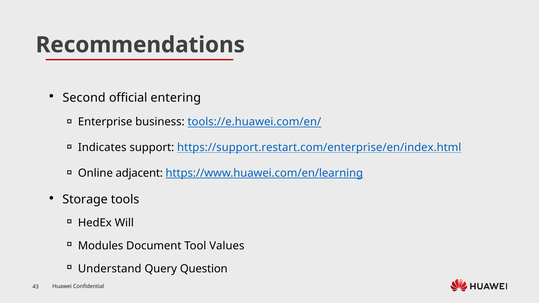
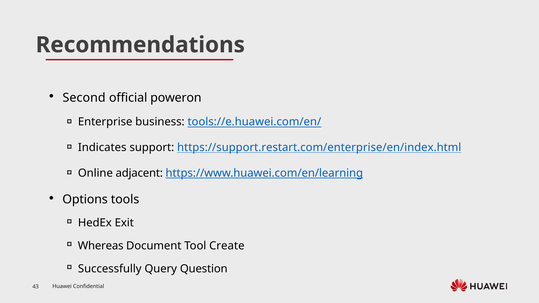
entering: entering -> poweron
Storage: Storage -> Options
Will: Will -> Exit
Modules: Modules -> Whereas
Values: Values -> Create
Understand: Understand -> Successfully
